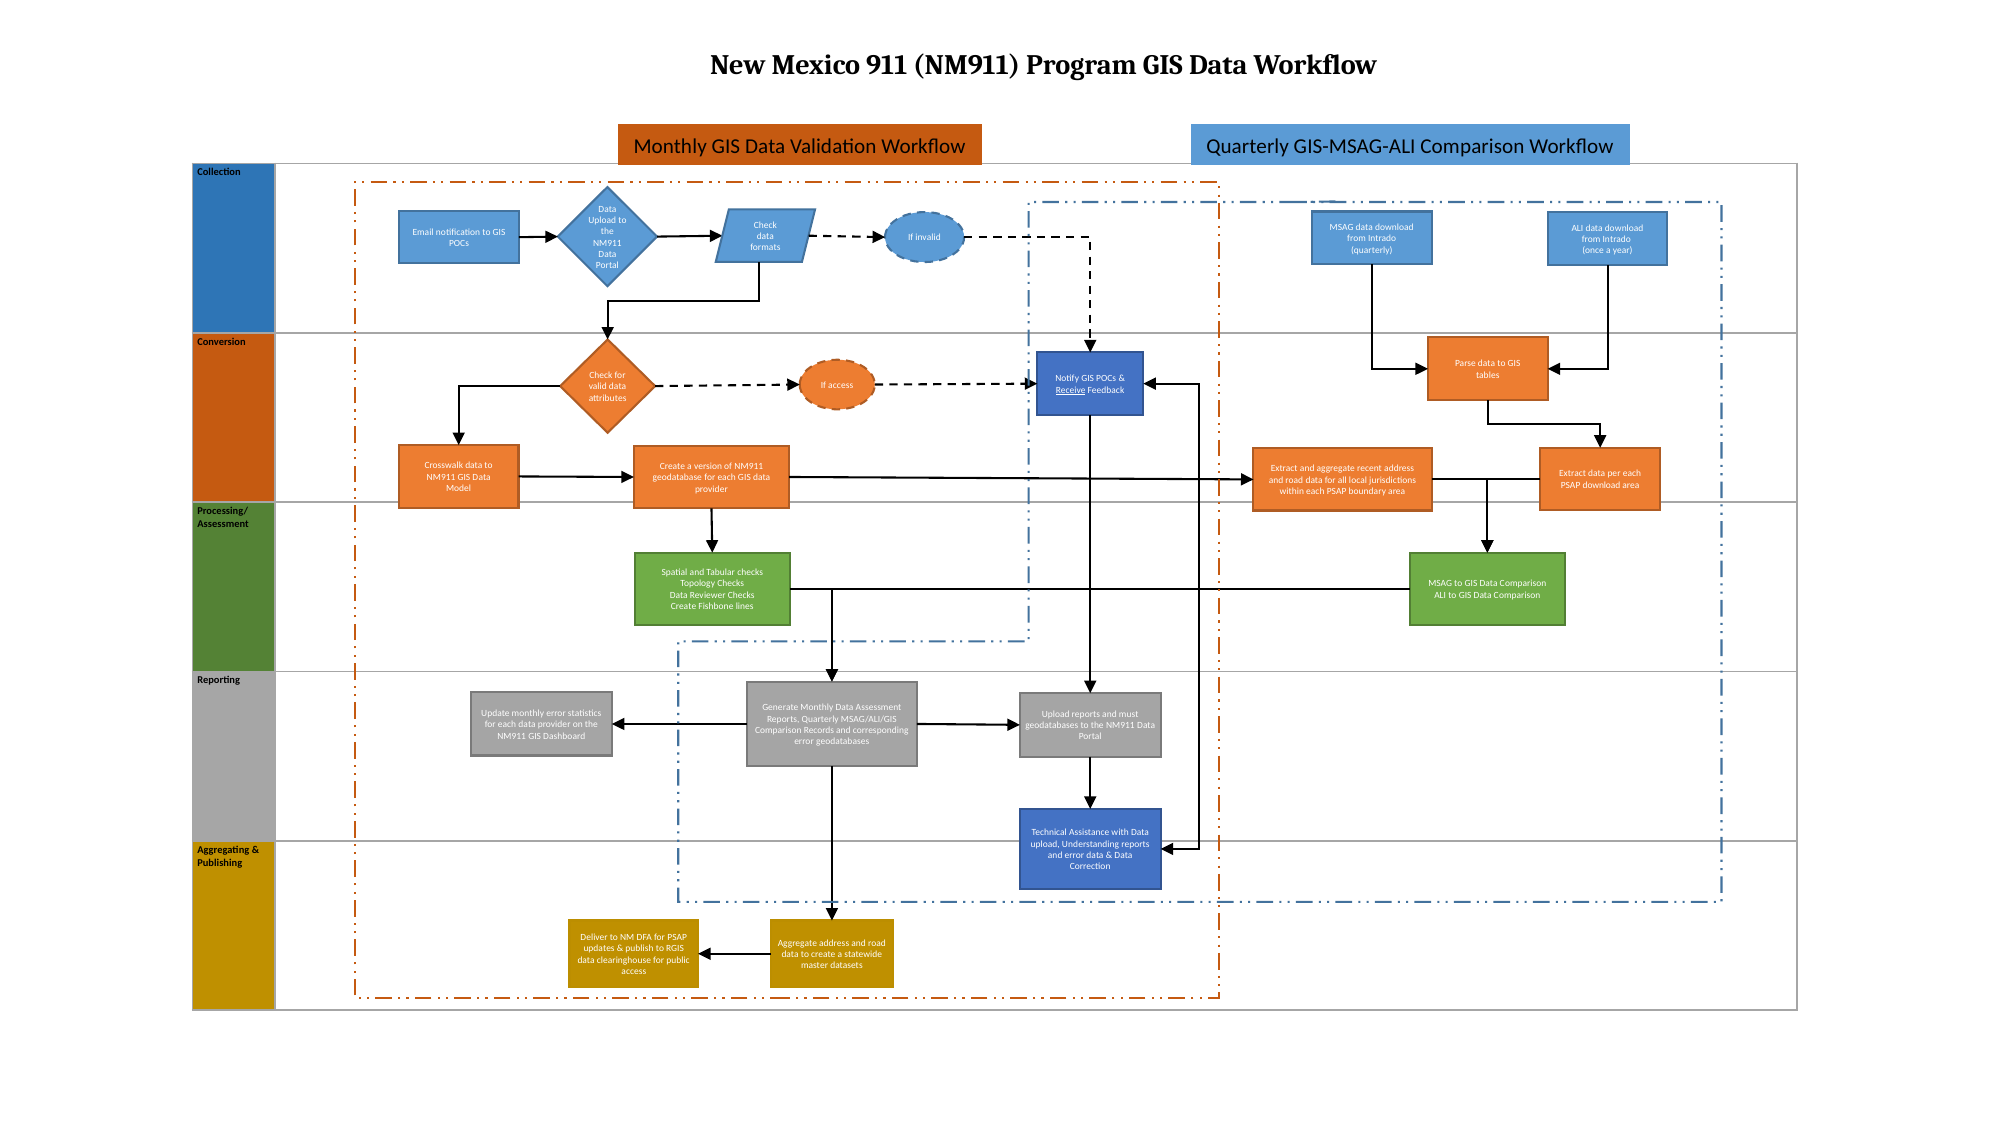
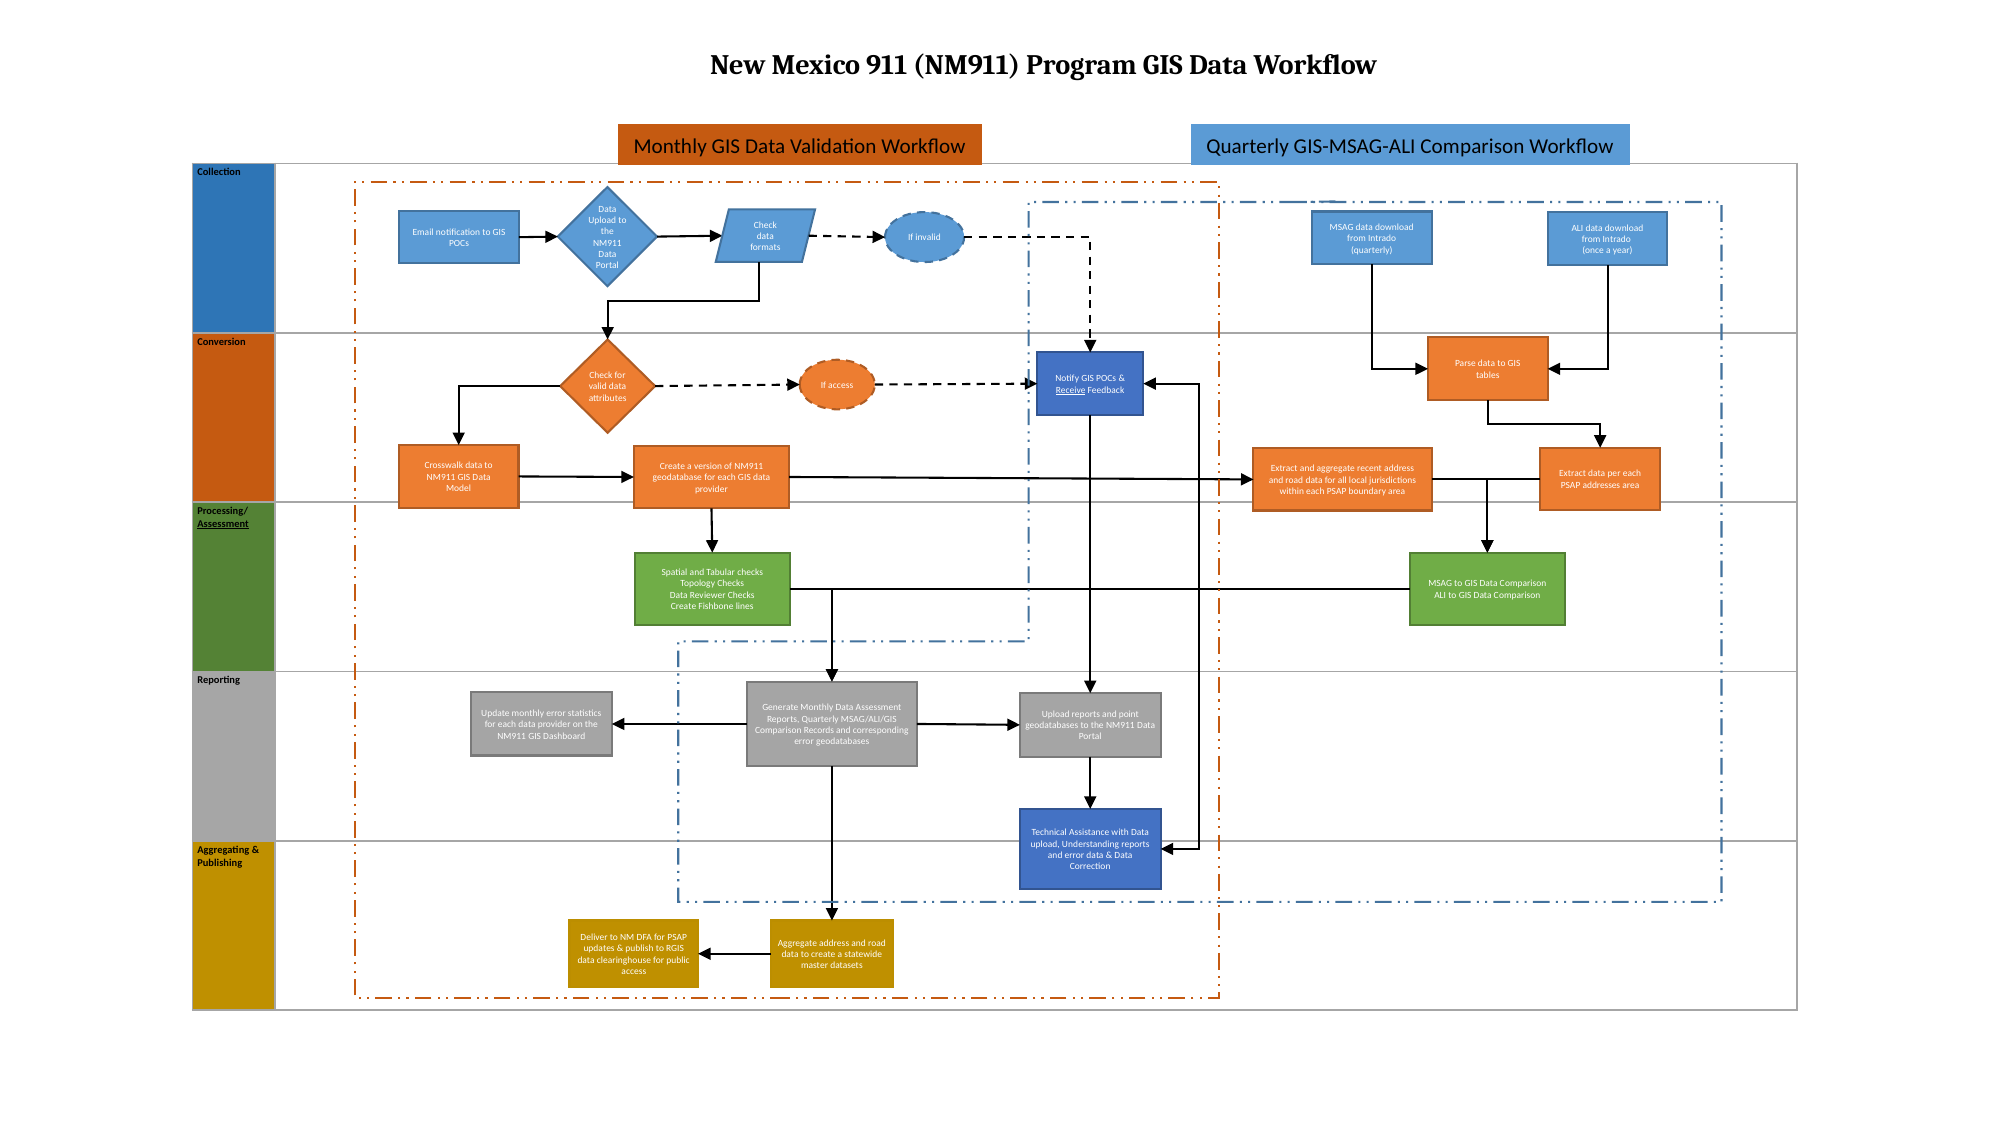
PSAP download: download -> addresses
Assessment at (223, 524) underline: none -> present
must: must -> point
